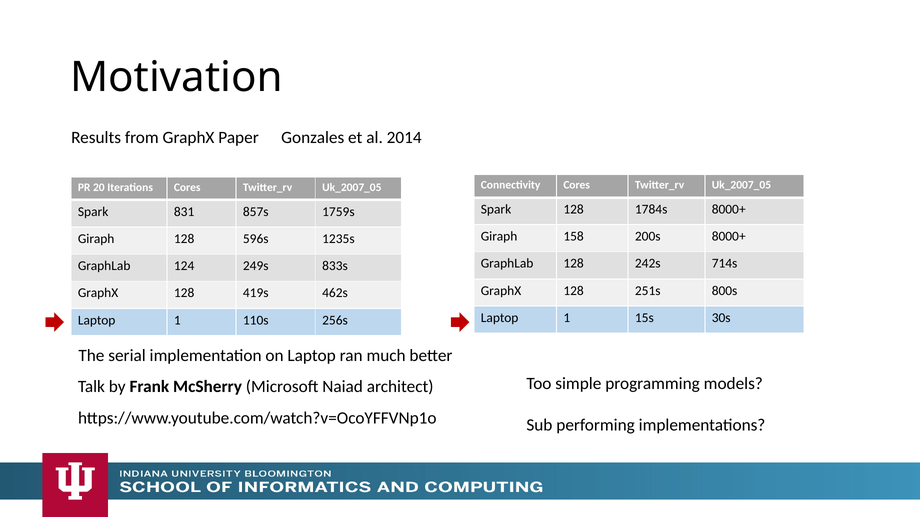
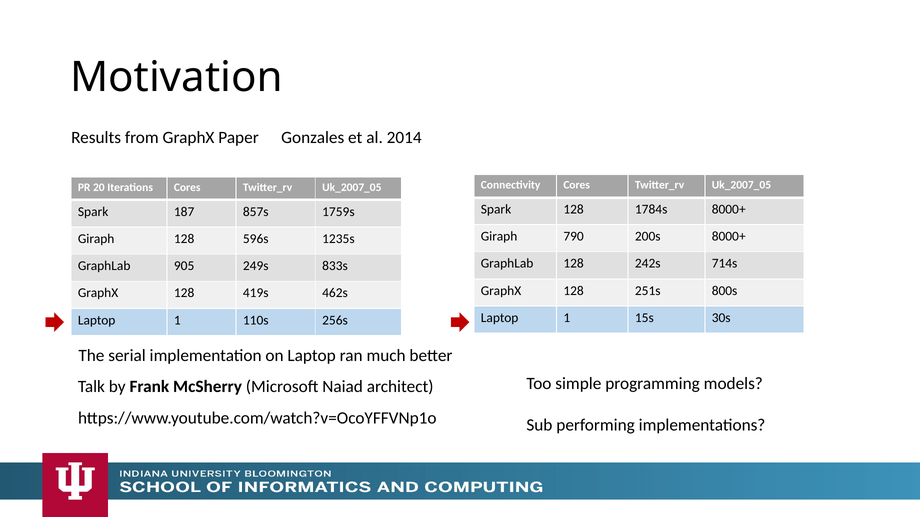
831: 831 -> 187
158: 158 -> 790
124: 124 -> 905
